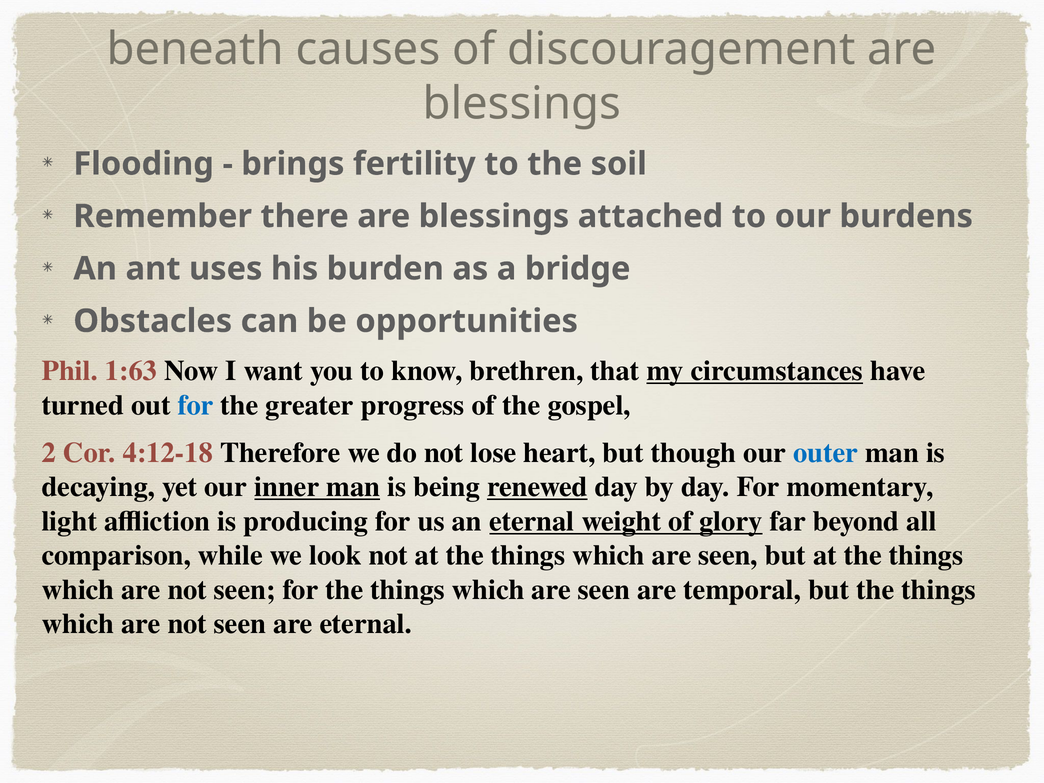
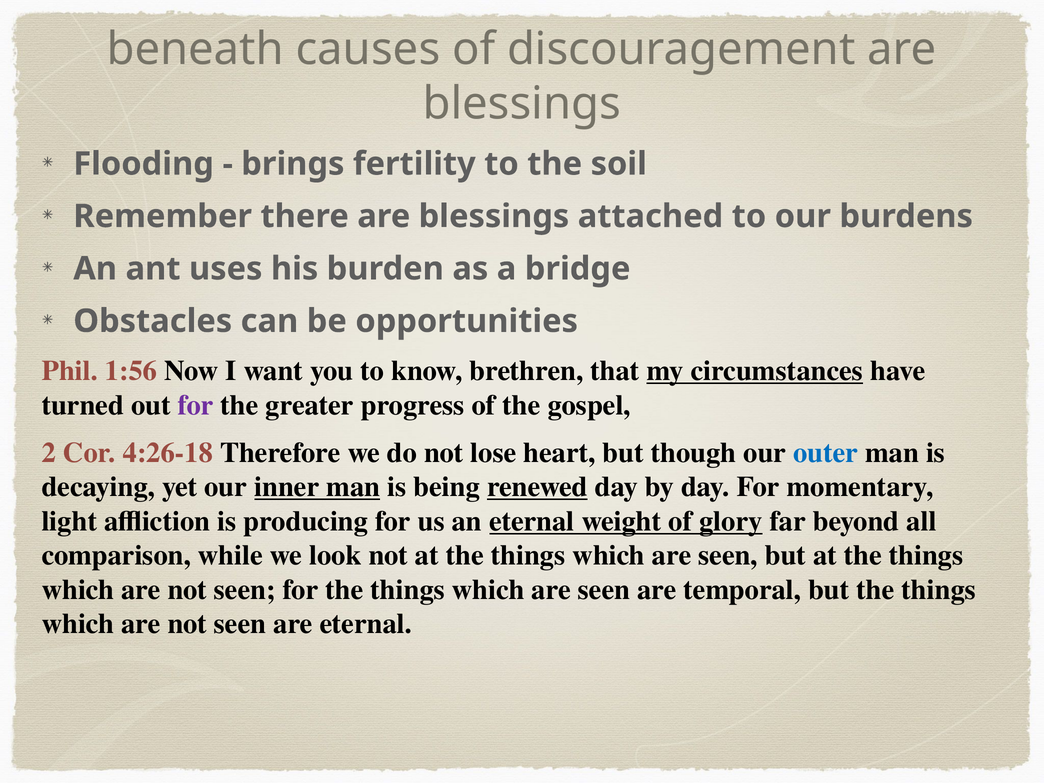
1:63: 1:63 -> 1:56
for at (196, 405) colour: blue -> purple
4:12-18: 4:12-18 -> 4:26-18
